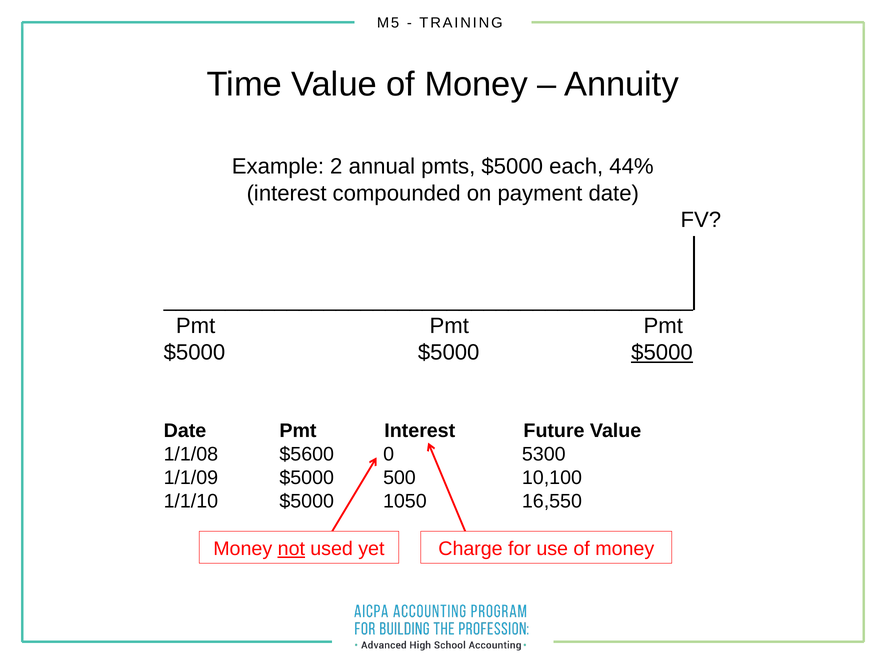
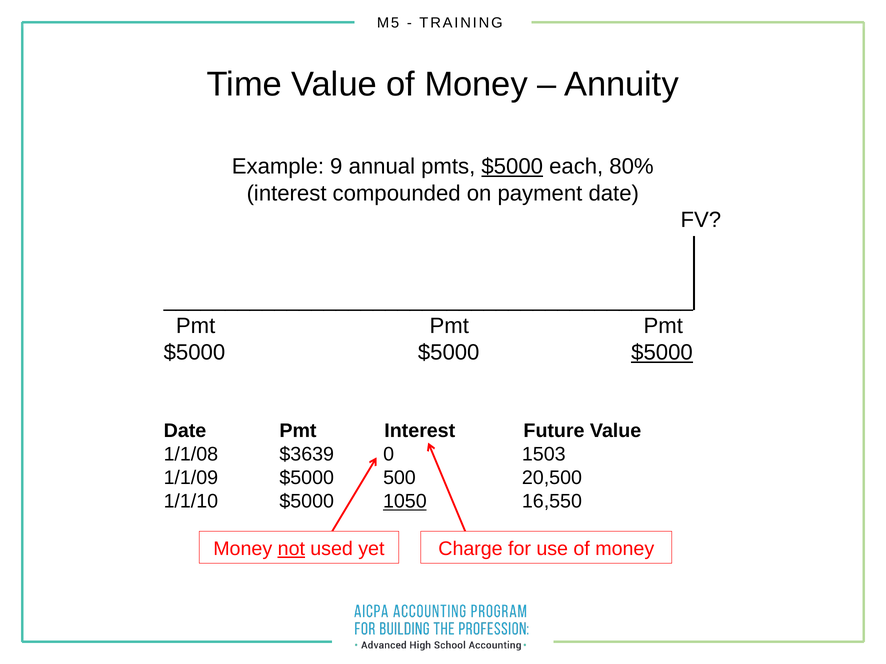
2: 2 -> 9
$5000 at (512, 167) underline: none -> present
44%: 44% -> 80%
$5600: $5600 -> $3639
5300: 5300 -> 1503
10,100: 10,100 -> 20,500
1050 underline: none -> present
